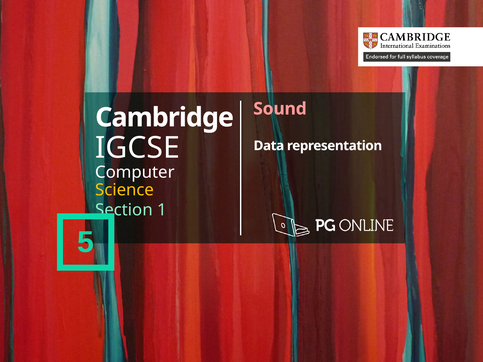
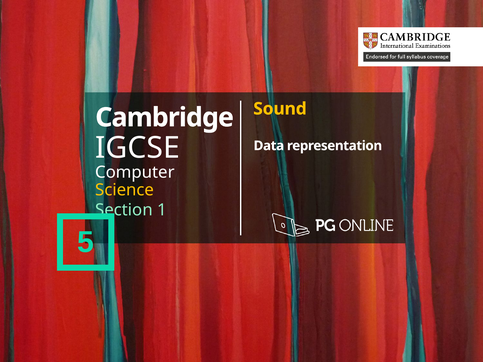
Sound colour: pink -> yellow
